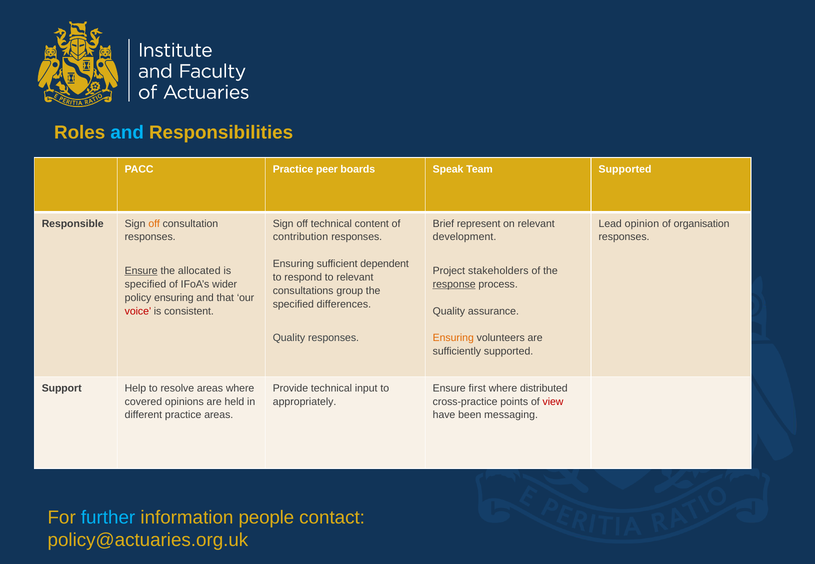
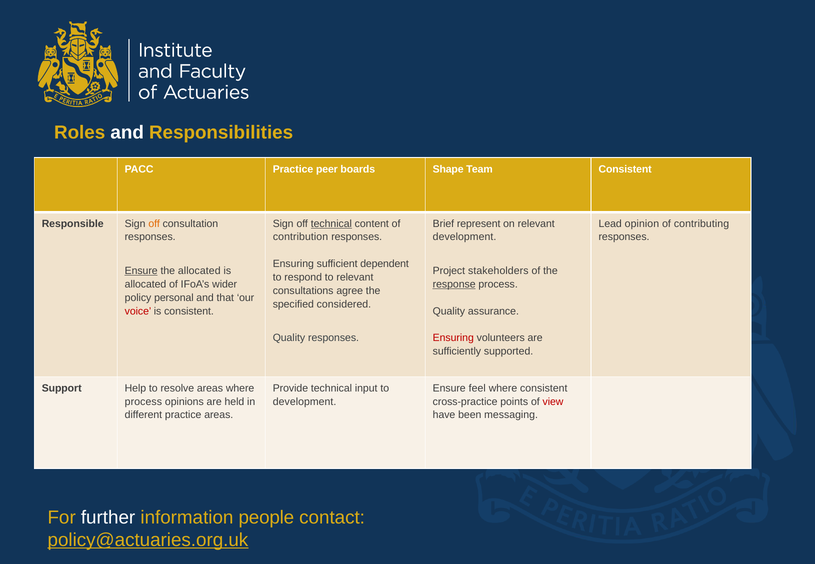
and at (127, 133) colour: light blue -> white
Speak: Speak -> Shape
Team Supported: Supported -> Consistent
technical at (331, 224) underline: none -> present
organisation: organisation -> contributing
specified at (145, 284): specified -> allocated
group: group -> agree
policy ensuring: ensuring -> personal
differences: differences -> considered
Ensuring at (453, 338) colour: orange -> red
first: first -> feel
where distributed: distributed -> consistent
covered at (143, 402): covered -> process
appropriately at (305, 402): appropriately -> development
further colour: light blue -> white
policy@actuaries.org.uk underline: none -> present
